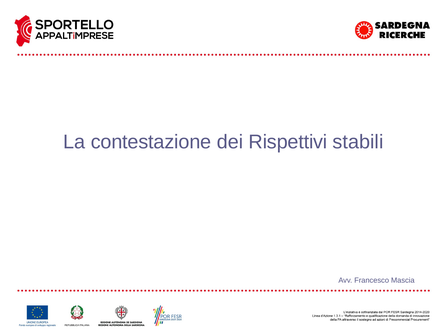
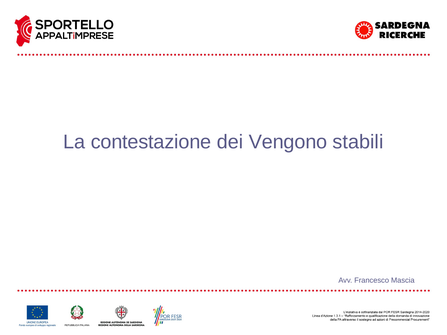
Rispettivi: Rispettivi -> Vengono
